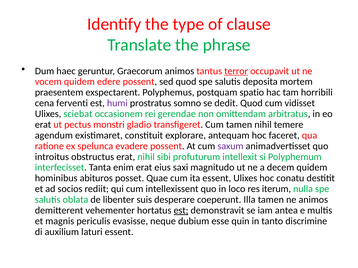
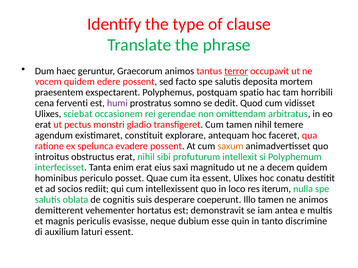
sed quod: quod -> facto
saxum colour: purple -> orange
abituros: abituros -> periculo
libenter: libenter -> cognitis
Illa: Illa -> Illo
est at (181, 211) underline: present -> none
